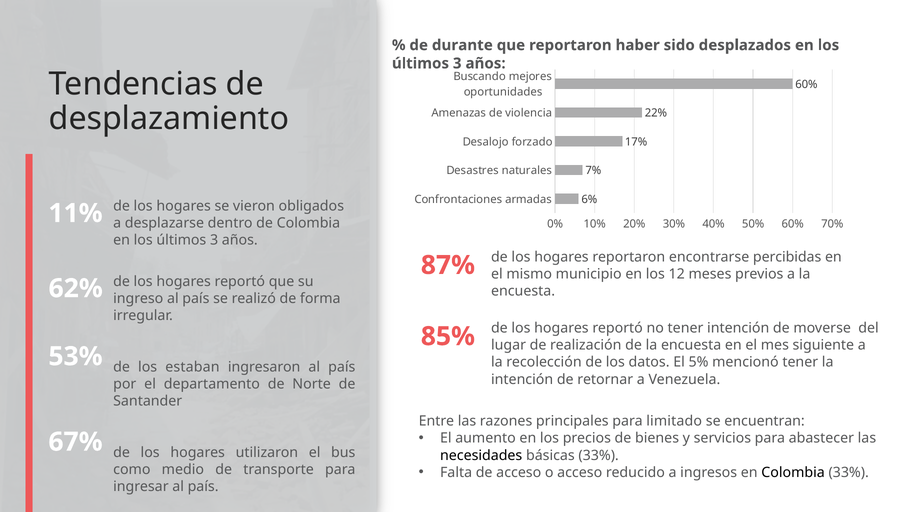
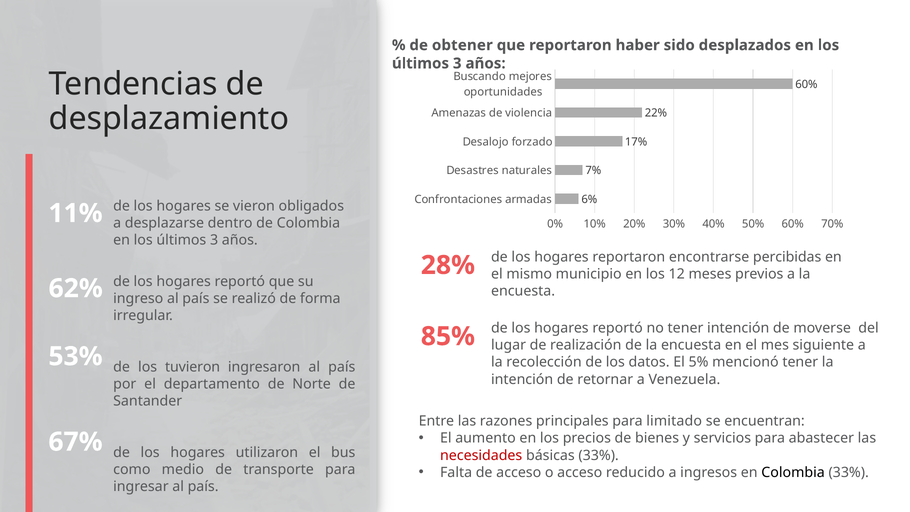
durante: durante -> obtener
87%: 87% -> 28%
estaban: estaban -> tuvieron
necesidades colour: black -> red
